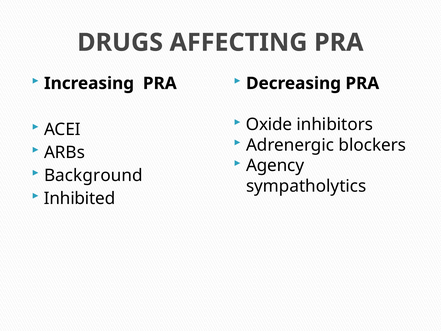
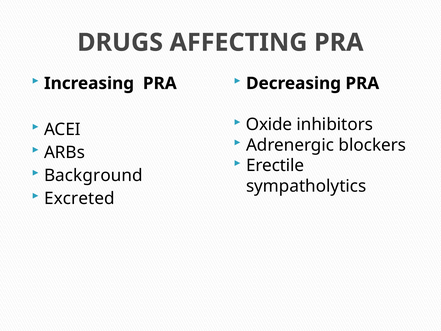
Agency: Agency -> Erectile
Inhibited: Inhibited -> Excreted
